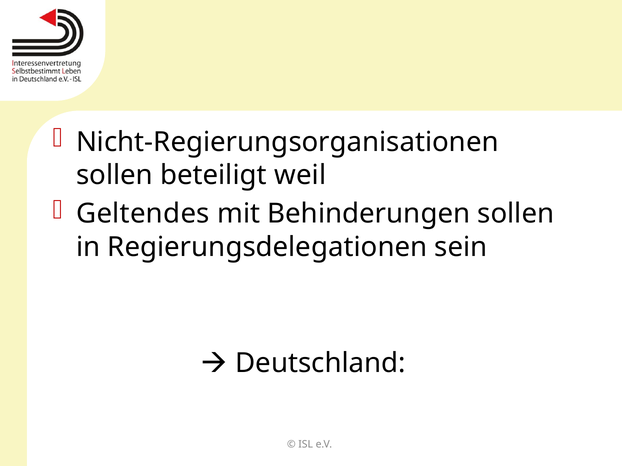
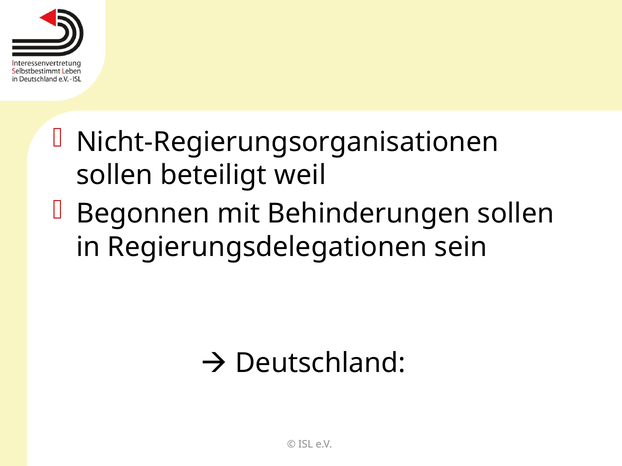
Geltendes: Geltendes -> Begonnen
